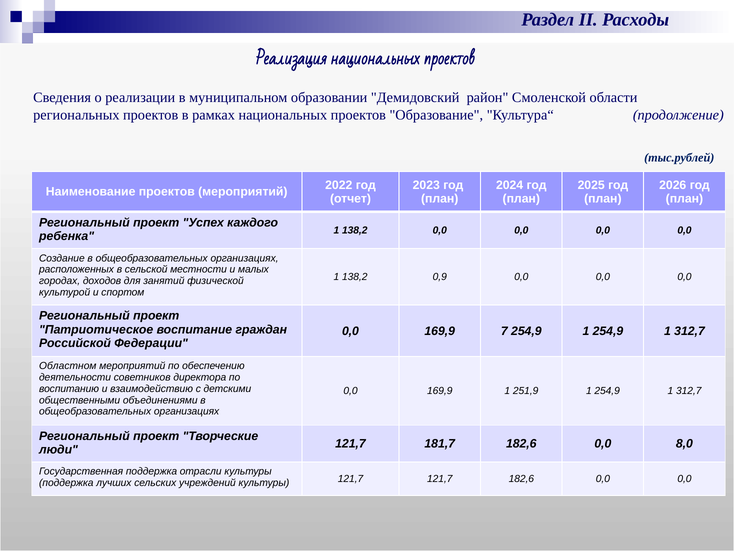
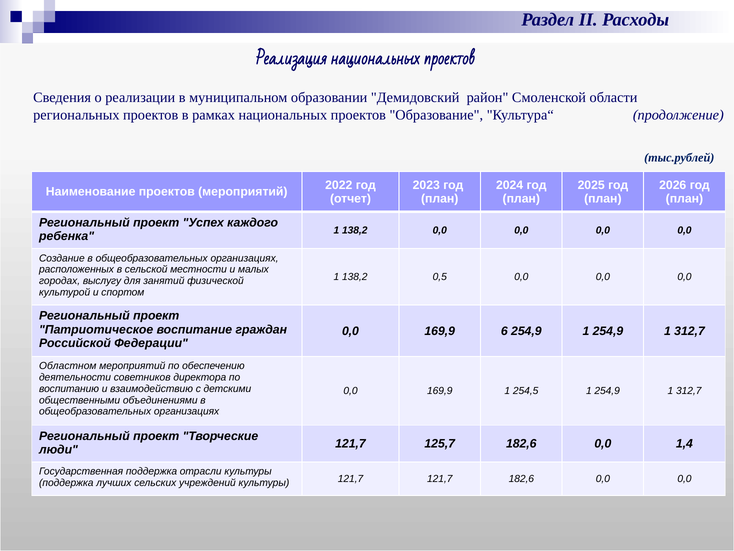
0,9: 0,9 -> 0,5
доходов: доходов -> выслугу
7: 7 -> 6
251,9: 251,9 -> 254,5
181,7: 181,7 -> 125,7
8,0: 8,0 -> 1,4
